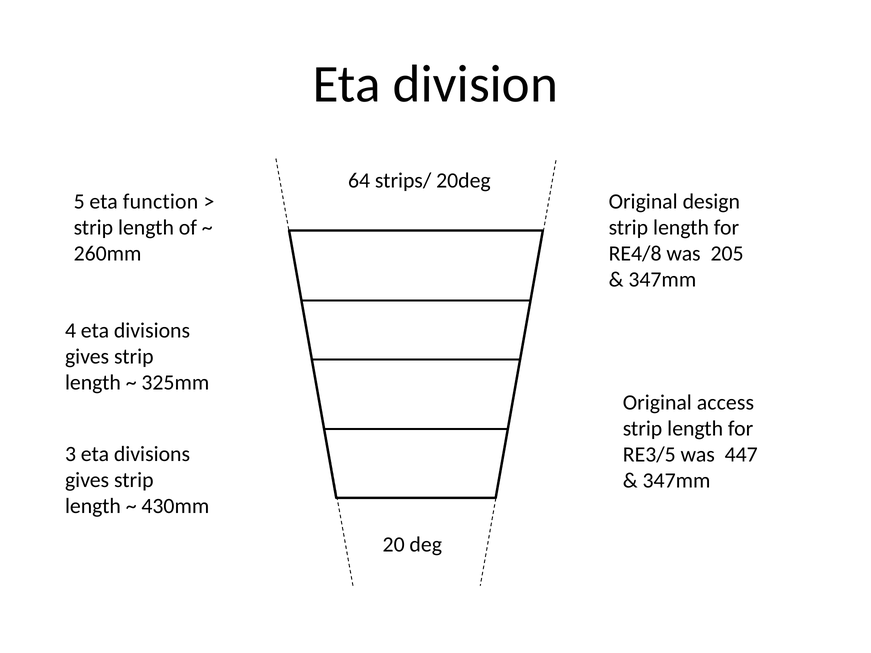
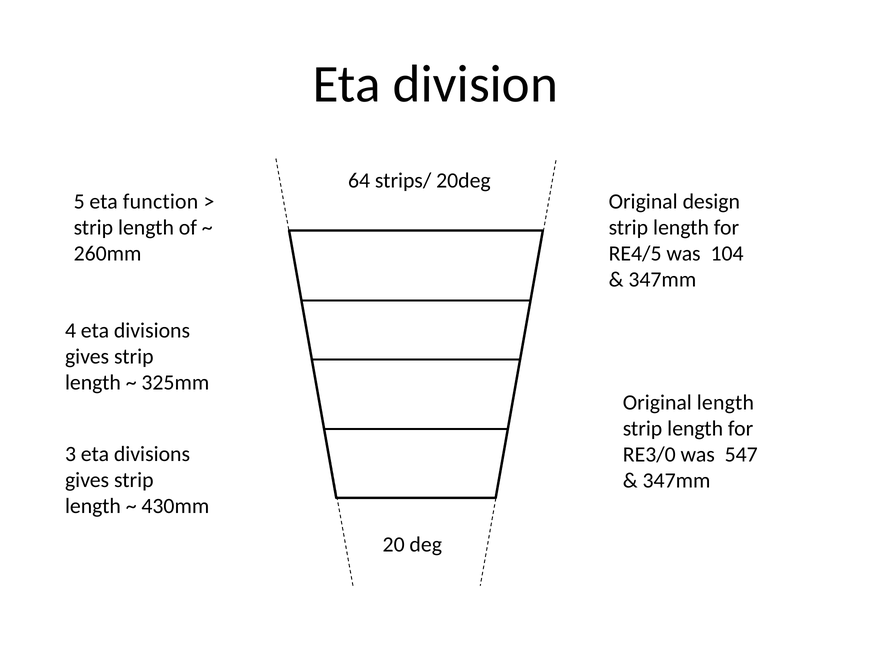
RE4/8: RE4/8 -> RE4/5
205: 205 -> 104
Original access: access -> length
RE3/5: RE3/5 -> RE3/0
447: 447 -> 547
